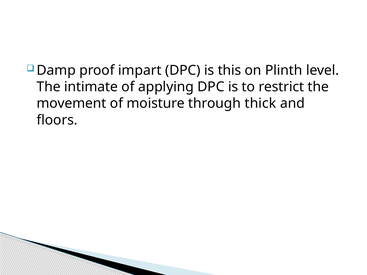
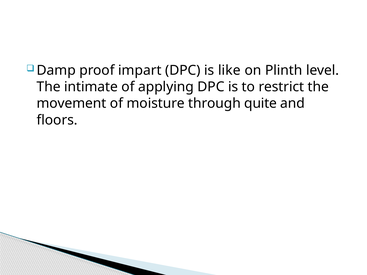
this: this -> like
thick: thick -> quite
